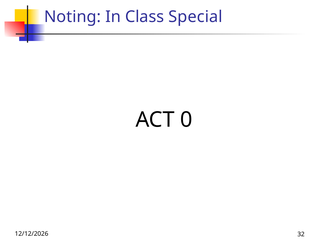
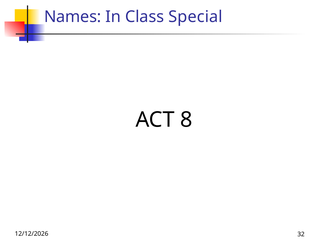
Noting: Noting -> Names
0: 0 -> 8
